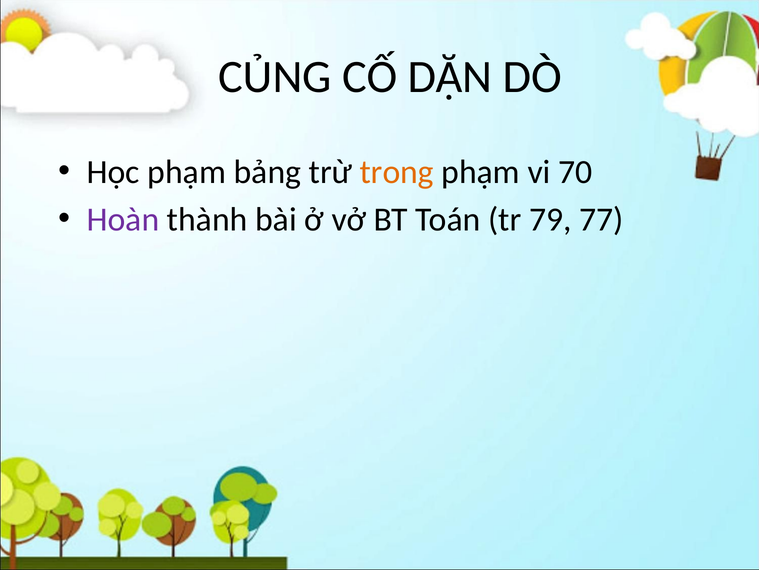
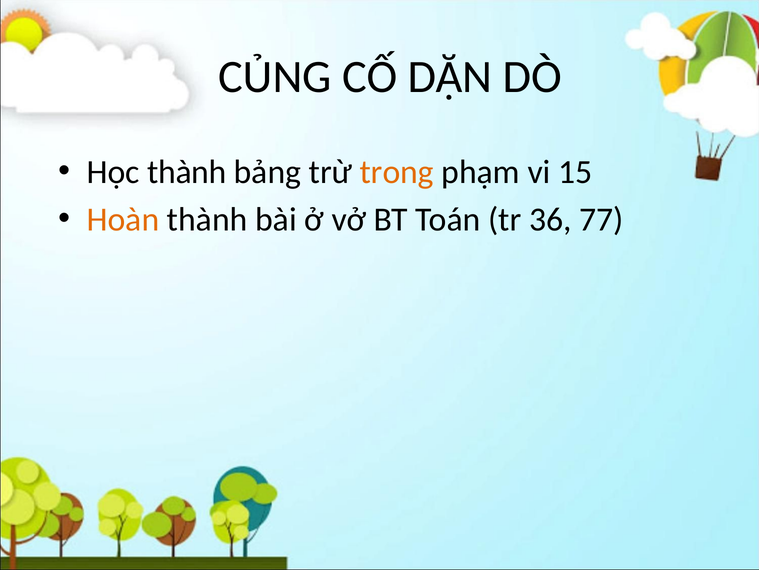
Học phạm: phạm -> thành
70: 70 -> 15
Hoàn colour: purple -> orange
79: 79 -> 36
